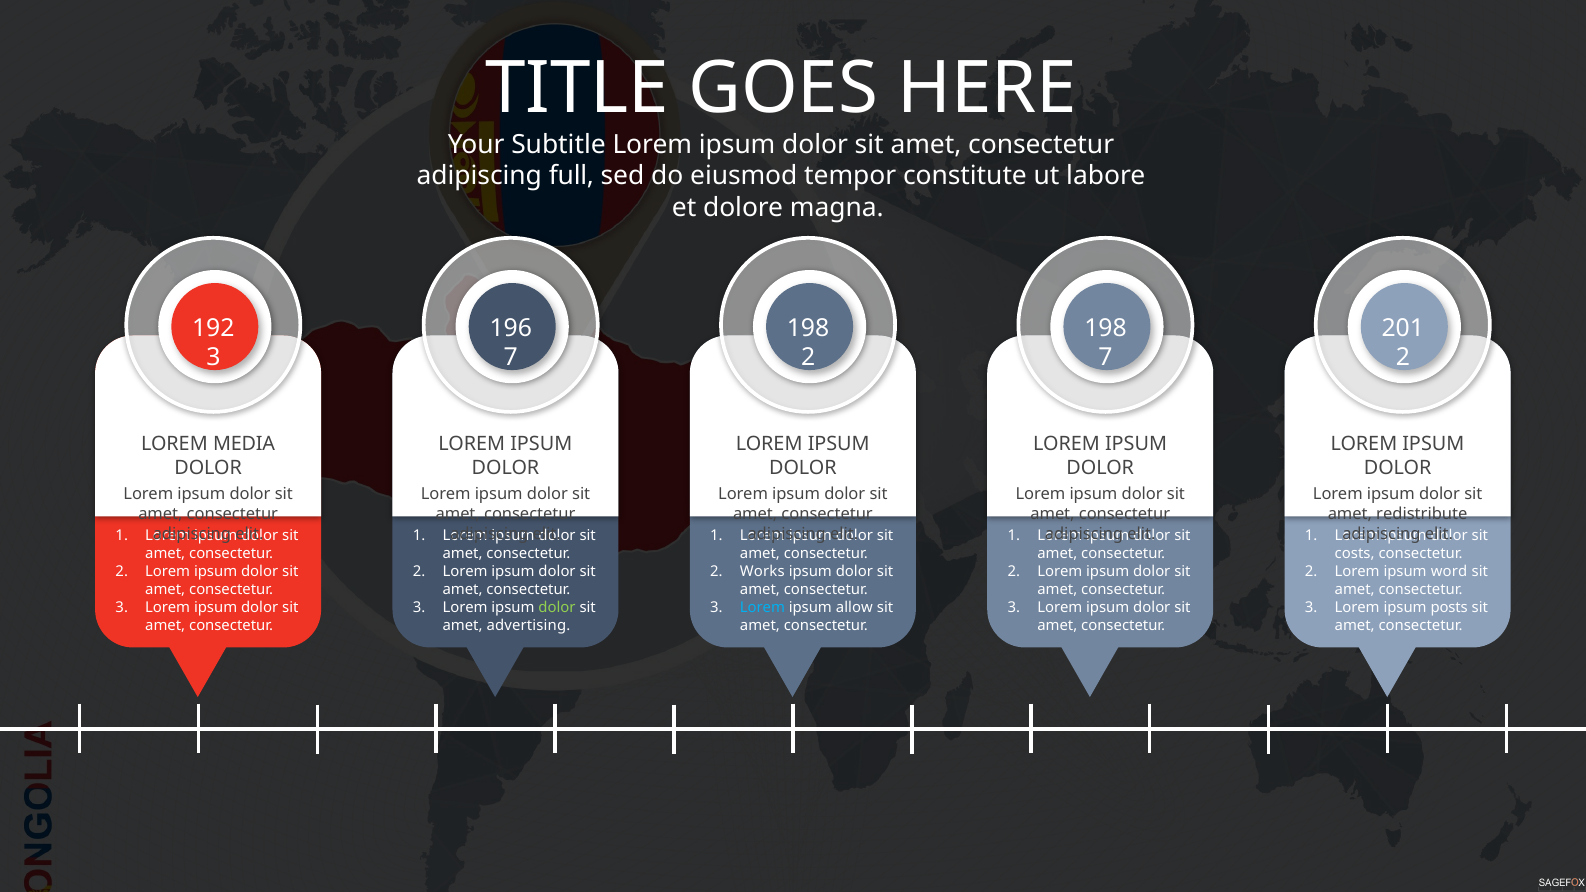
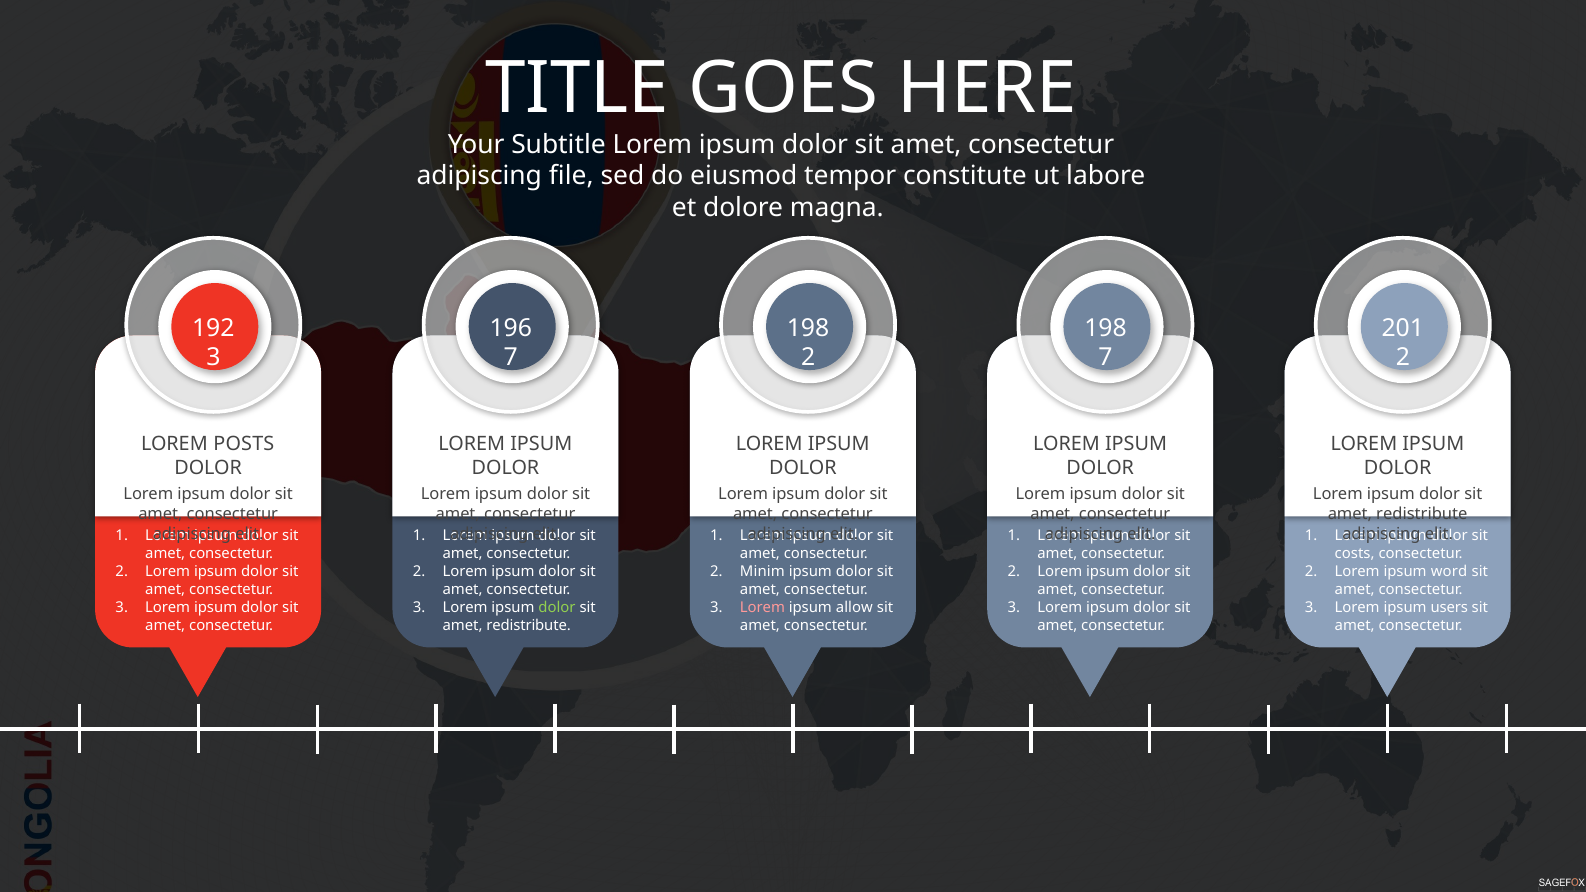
full: full -> file
MEDIA: MEDIA -> POSTS
Works: Works -> Minim
Lorem at (762, 607) colour: light blue -> pink
posts: posts -> users
advertising at (528, 625): advertising -> redistribute
